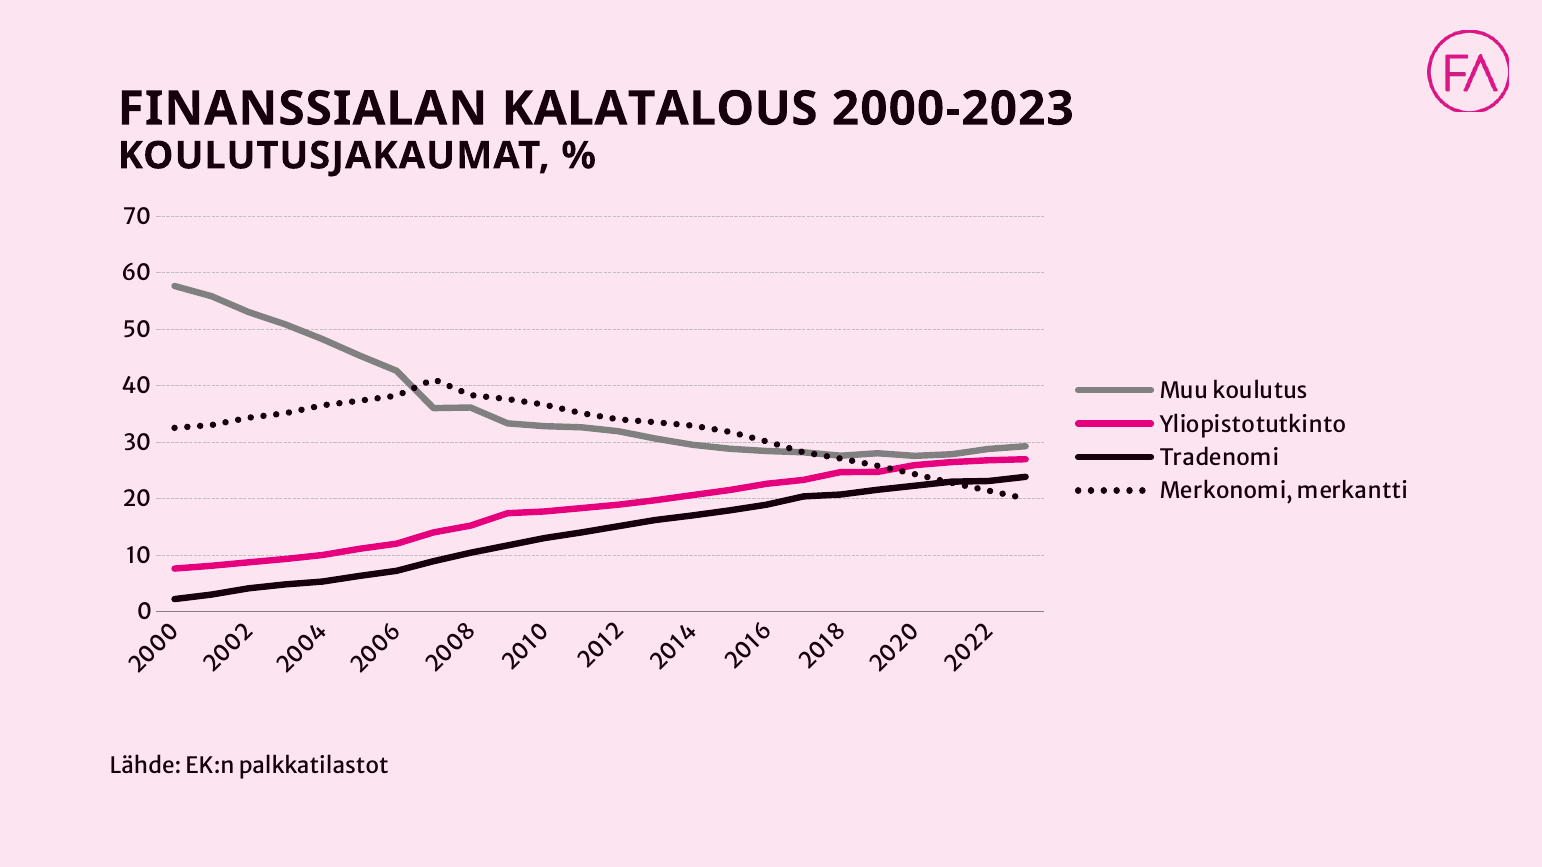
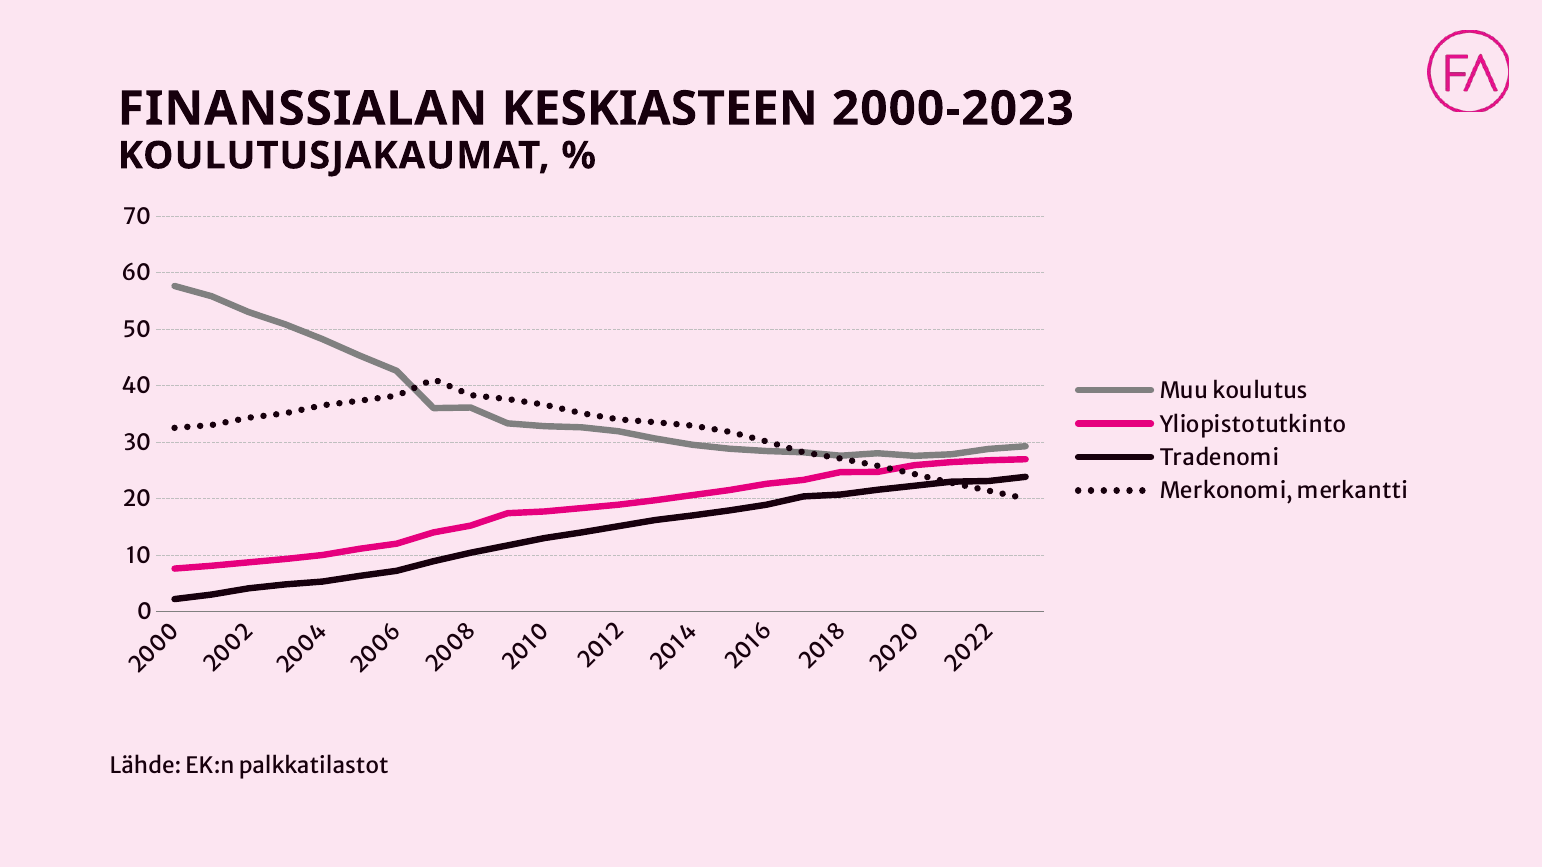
KALATALOUS: KALATALOUS -> KESKIASTEEN
